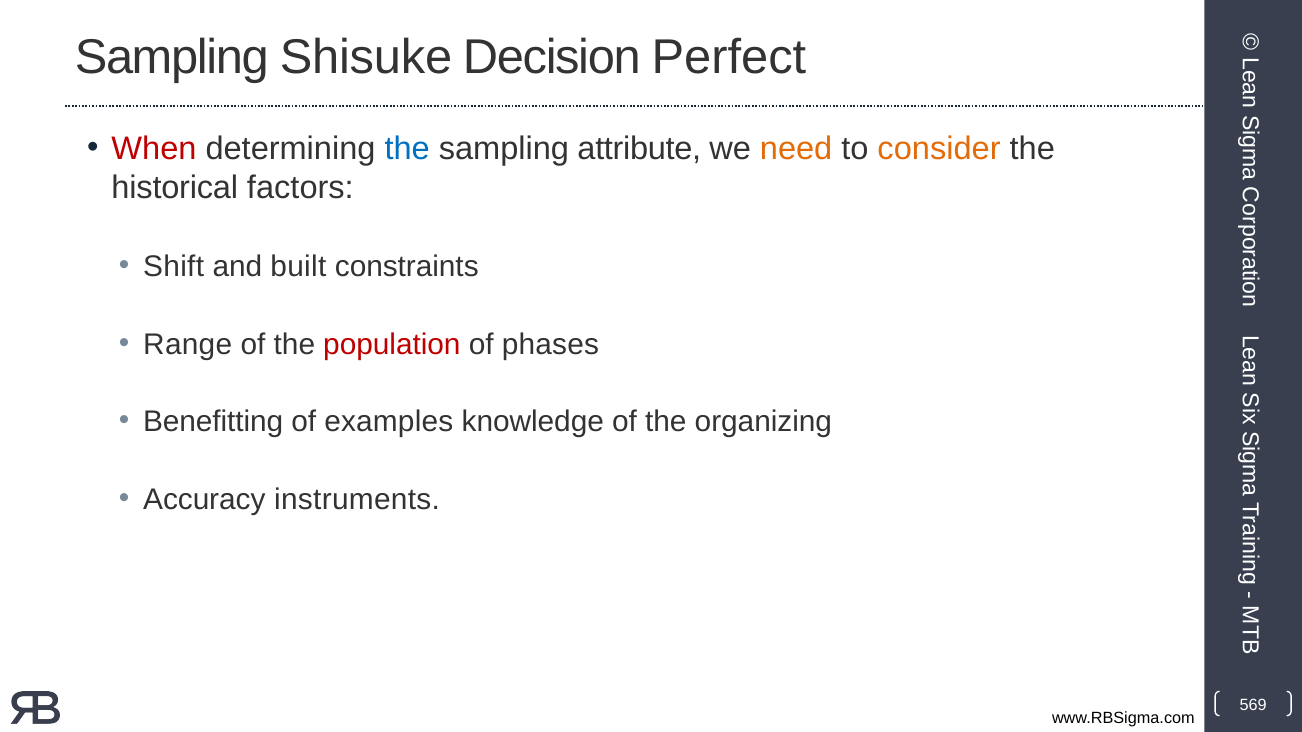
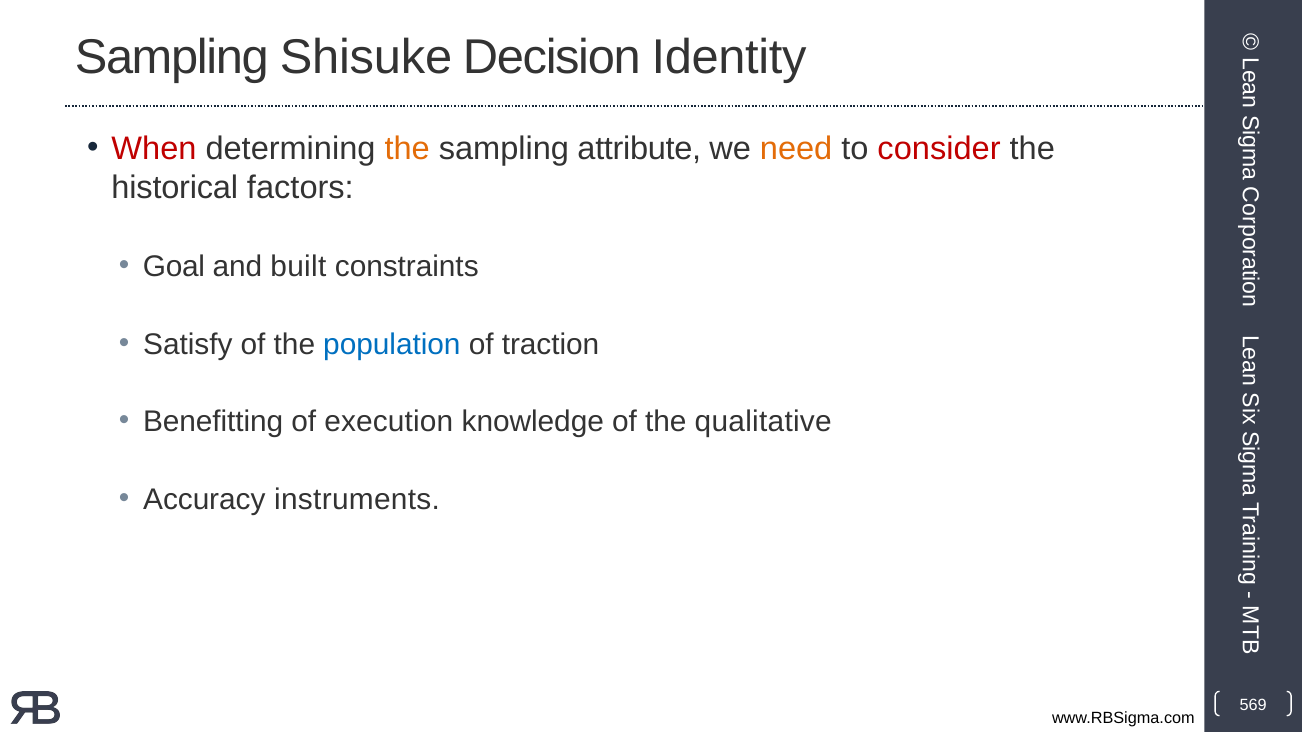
Perfect: Perfect -> Identity
the at (407, 149) colour: blue -> orange
consider colour: orange -> red
Shift: Shift -> Goal
Range: Range -> Satisfy
population colour: red -> blue
phases: phases -> traction
examples: examples -> execution
organizing: organizing -> qualitative
